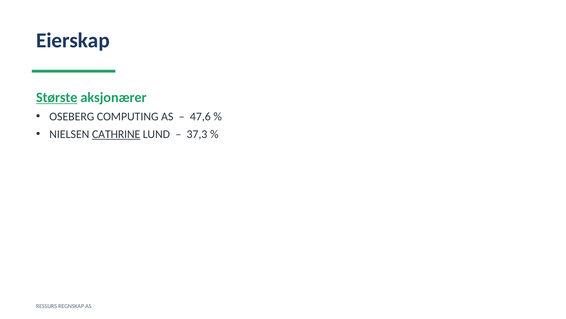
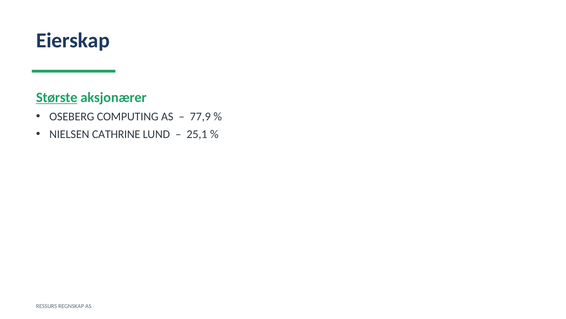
47,6: 47,6 -> 77,9
CATHRINE underline: present -> none
37,3: 37,3 -> 25,1
